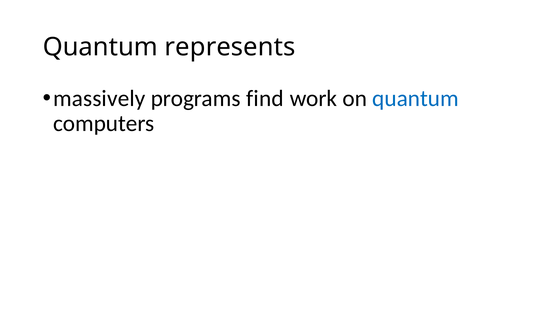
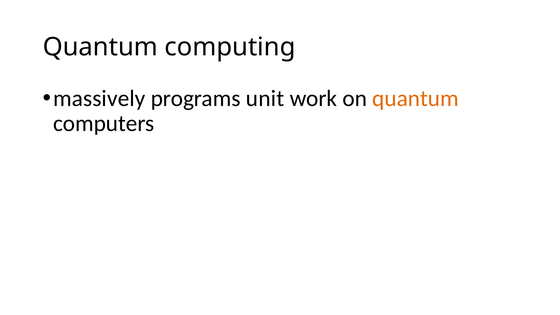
represents: represents -> computing
find: find -> unit
quantum at (415, 98) colour: blue -> orange
